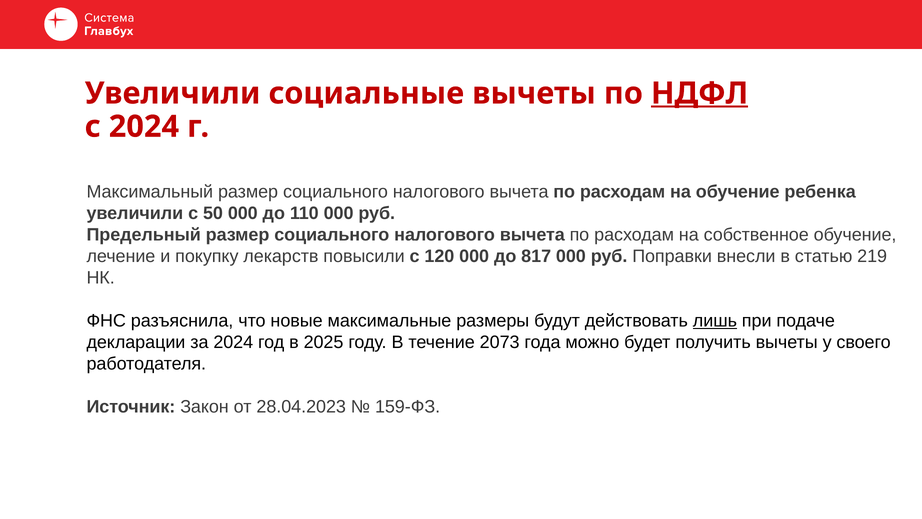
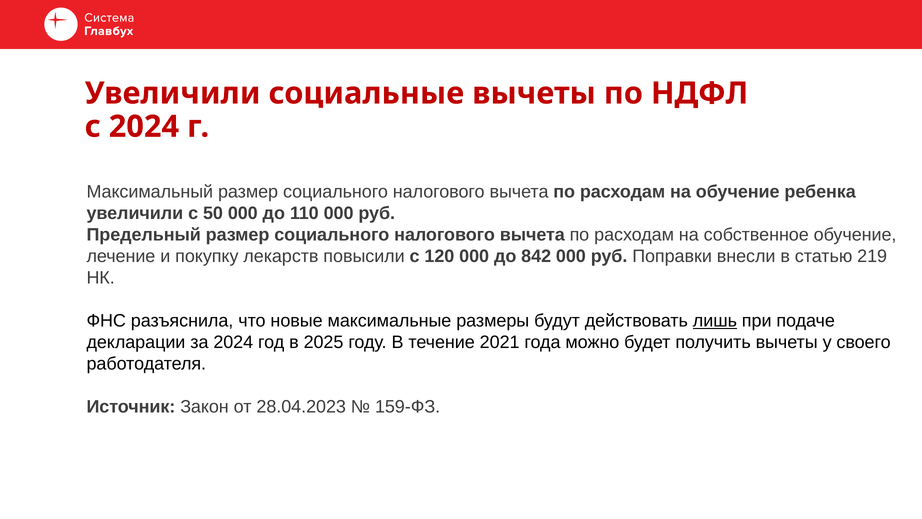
НДФЛ underline: present -> none
817: 817 -> 842
2073: 2073 -> 2021
